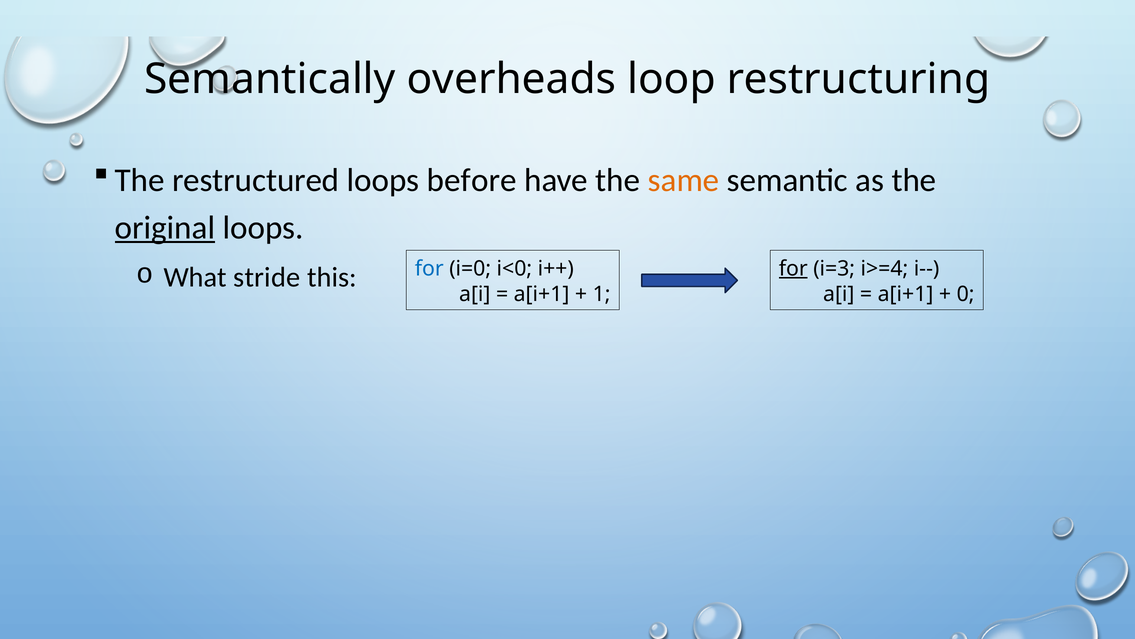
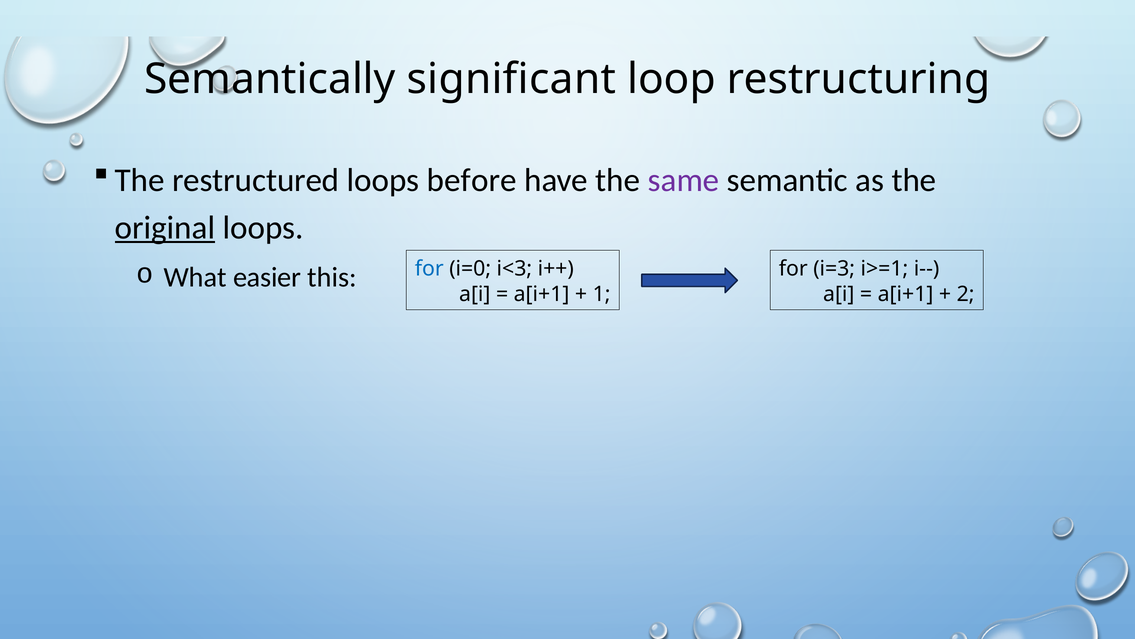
overheads: overheads -> significant
same colour: orange -> purple
stride: stride -> easier
i<0: i<0 -> i<3
for at (793, 268) underline: present -> none
i>=4: i>=4 -> i>=1
0: 0 -> 2
